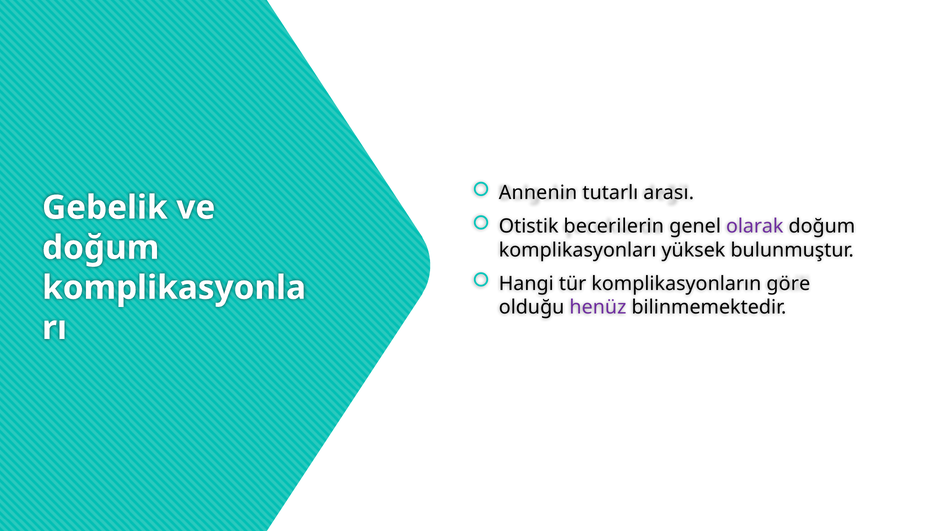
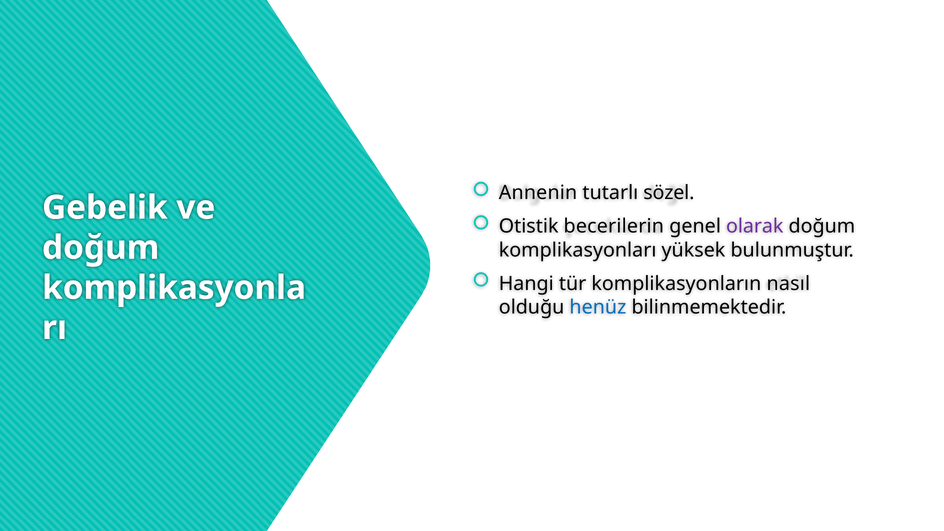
arası: arası -> sözel
göre: göre -> nasıl
henüz colour: purple -> blue
